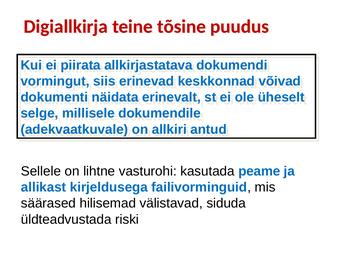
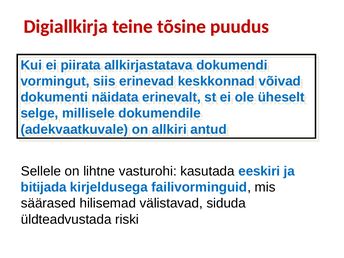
peame: peame -> eeskiri
allikast: allikast -> bitijada
